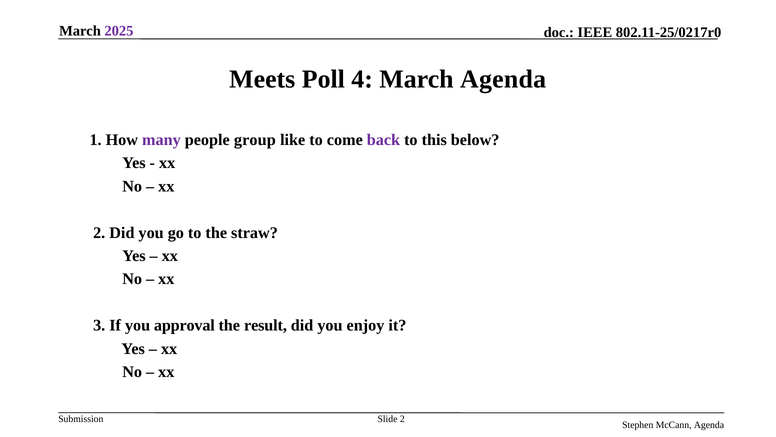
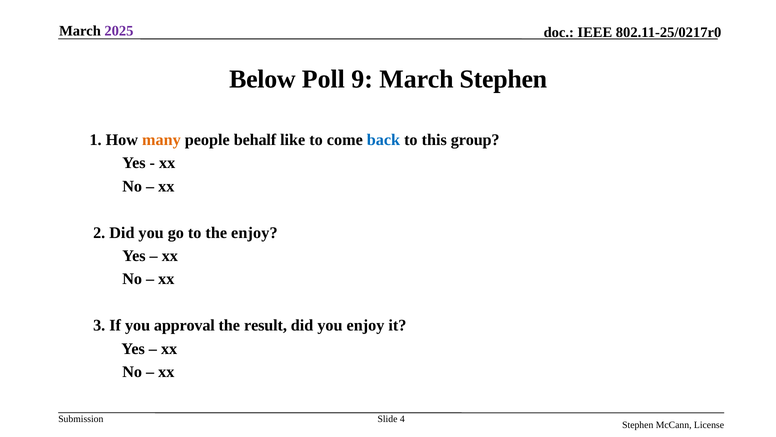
Meets: Meets -> Below
4: 4 -> 9
March Agenda: Agenda -> Stephen
many colour: purple -> orange
group: group -> behalf
back colour: purple -> blue
below: below -> group
the straw: straw -> enjoy
Slide 2: 2 -> 4
McCann Agenda: Agenda -> License
